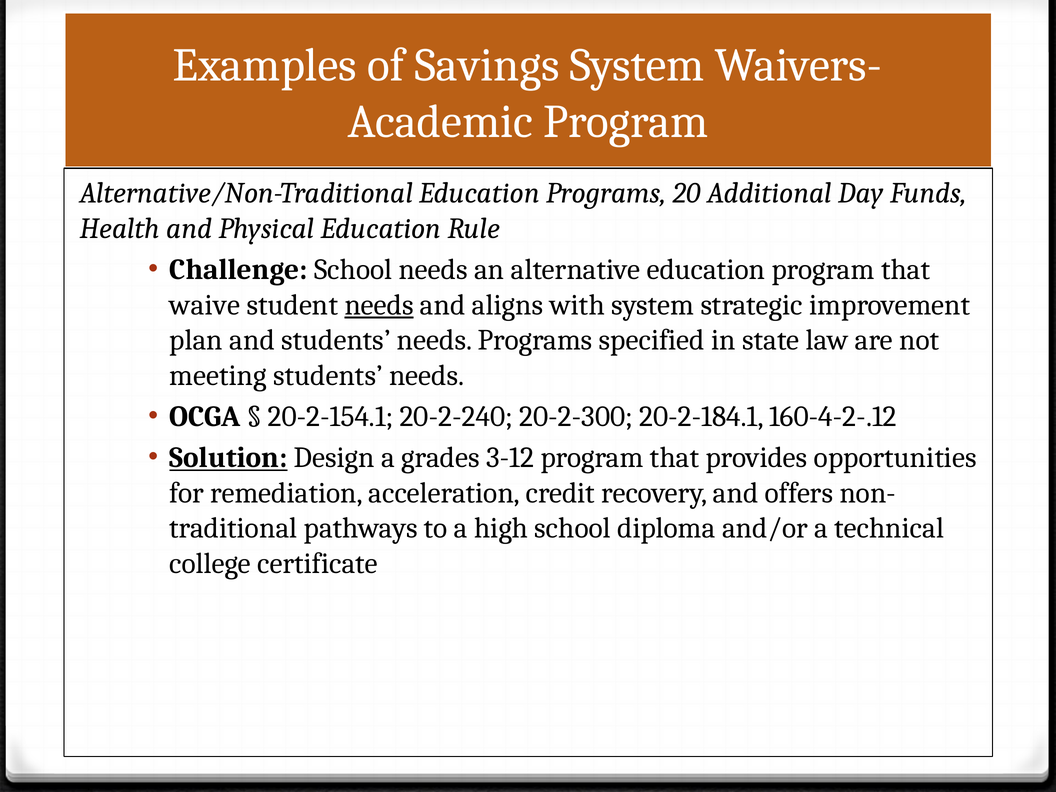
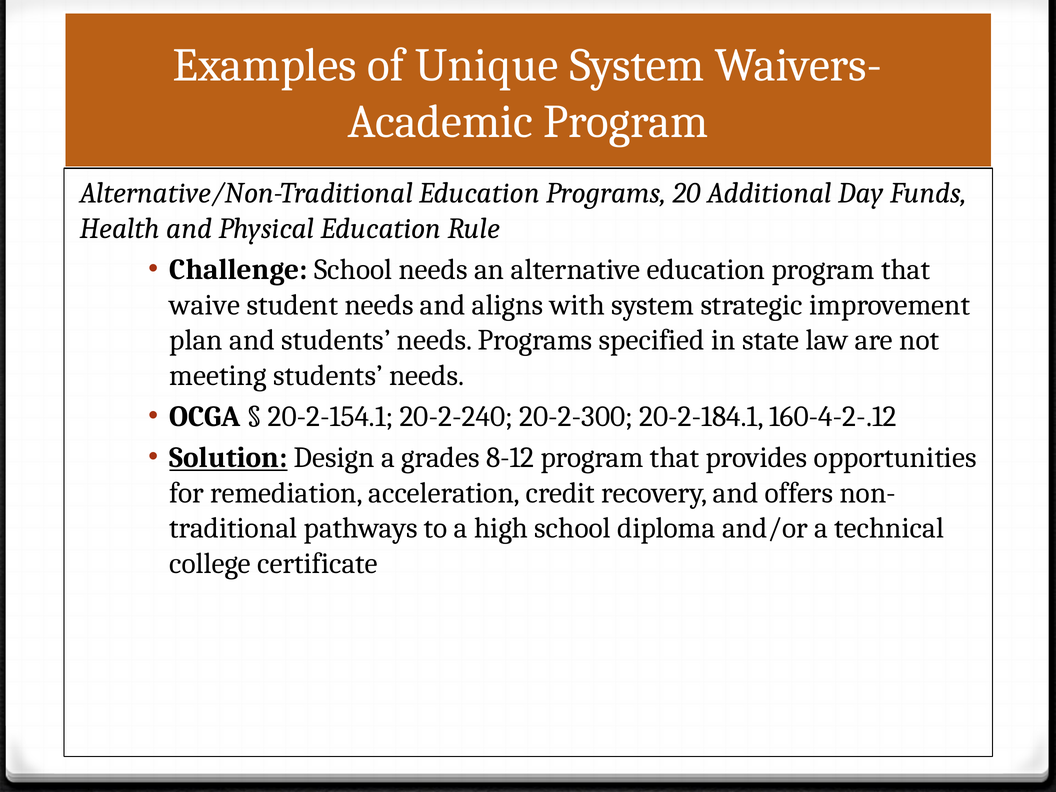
Savings: Savings -> Unique
needs at (379, 305) underline: present -> none
3-12: 3-12 -> 8-12
